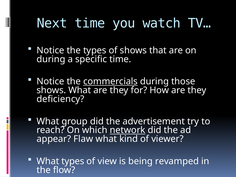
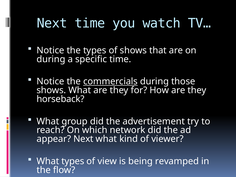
deficiency: deficiency -> horseback
network underline: present -> none
appear Flaw: Flaw -> Next
